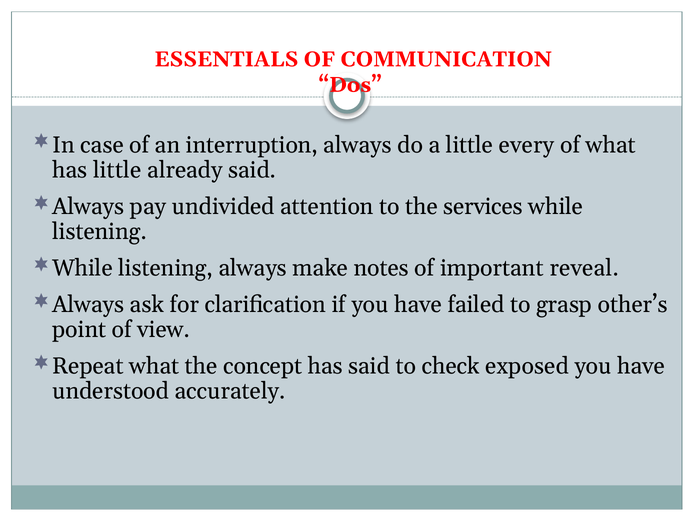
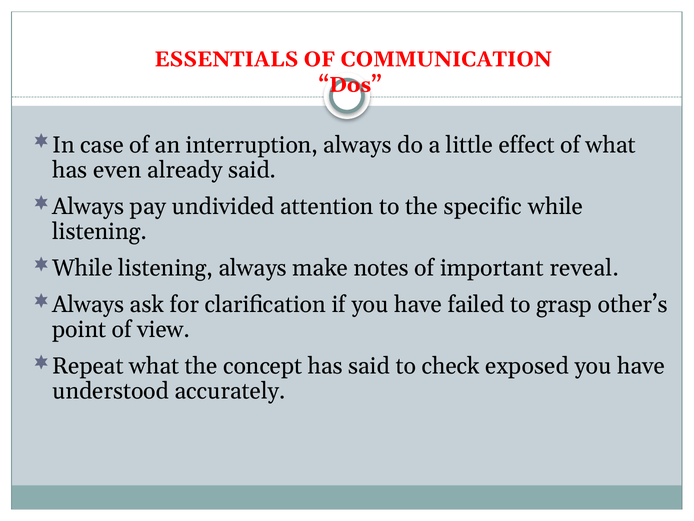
every: every -> effect
has little: little -> even
services: services -> specific
